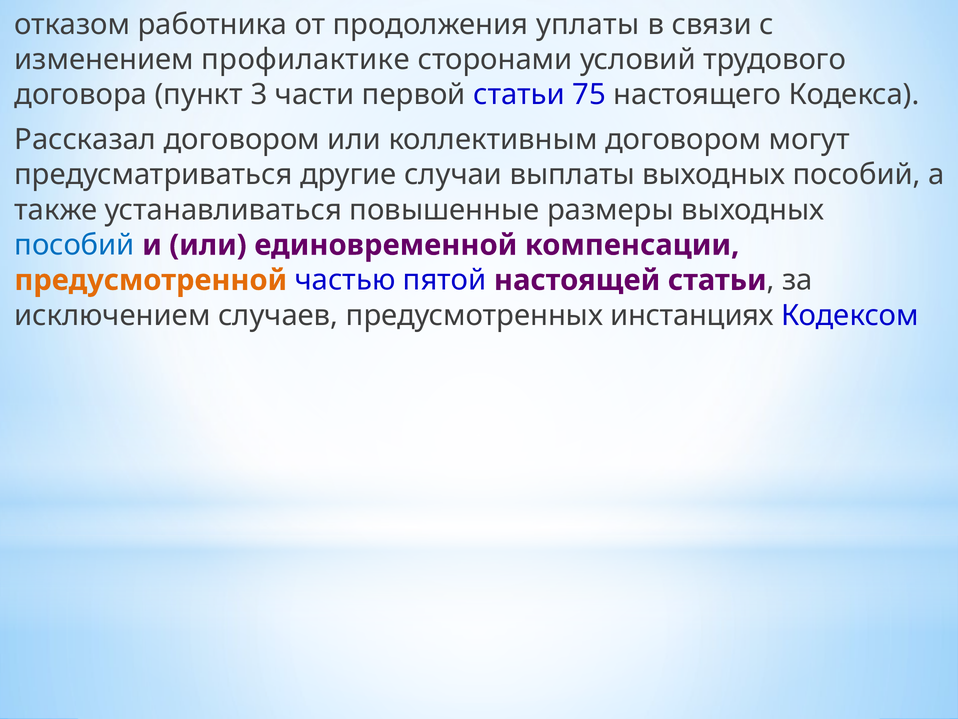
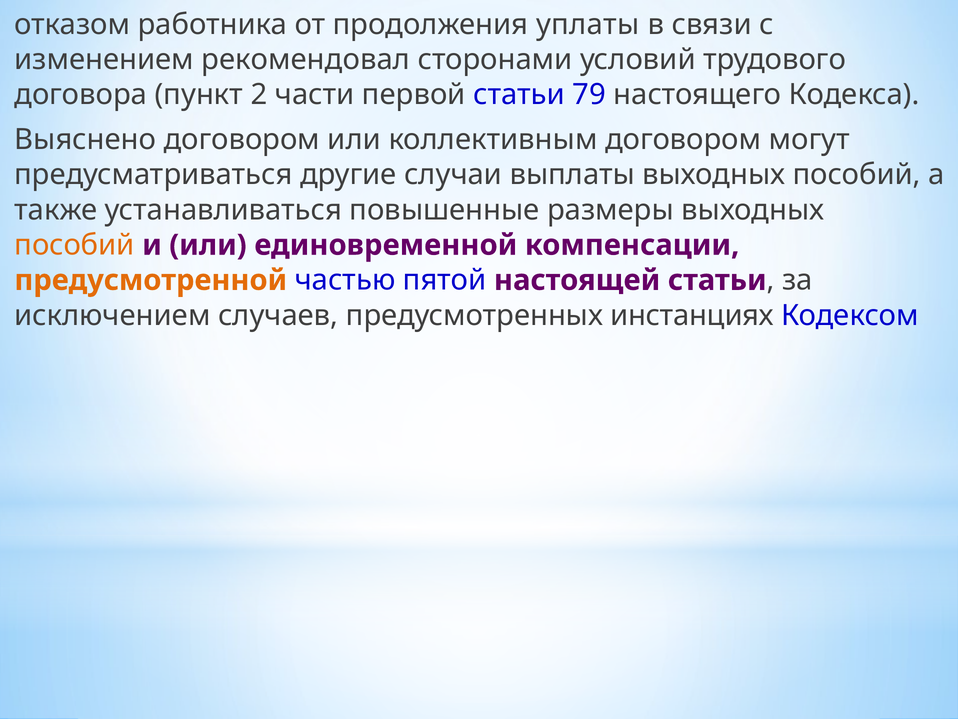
профилактике: профилактике -> рекомендовал
3: 3 -> 2
75: 75 -> 79
Рассказал: Рассказал -> Выяснено
пособий at (74, 245) colour: blue -> orange
